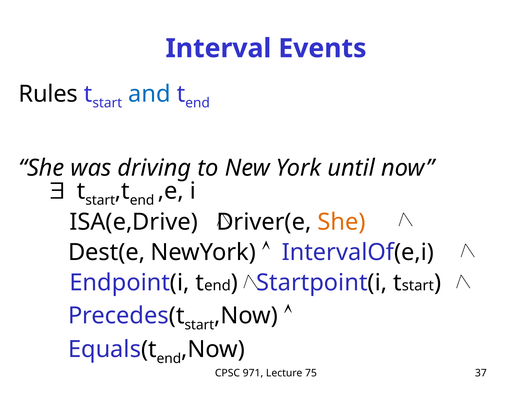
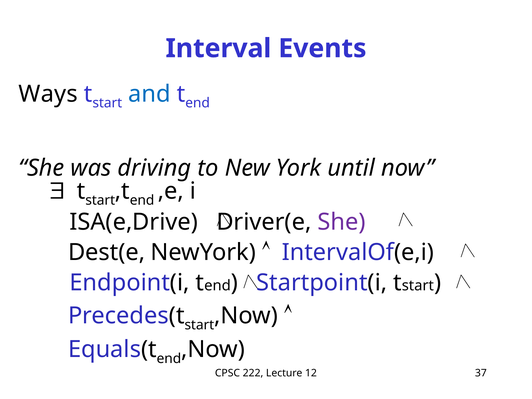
Rules: Rules -> Ways
She at (342, 222) colour: orange -> purple
971: 971 -> 222
75: 75 -> 12
